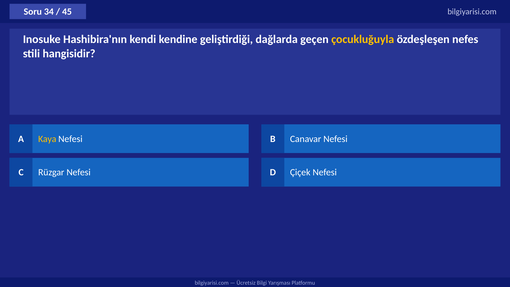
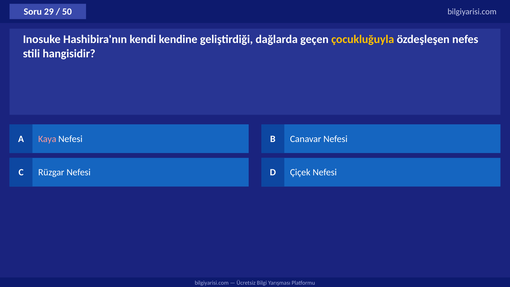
34: 34 -> 29
45: 45 -> 50
Kaya colour: yellow -> pink
